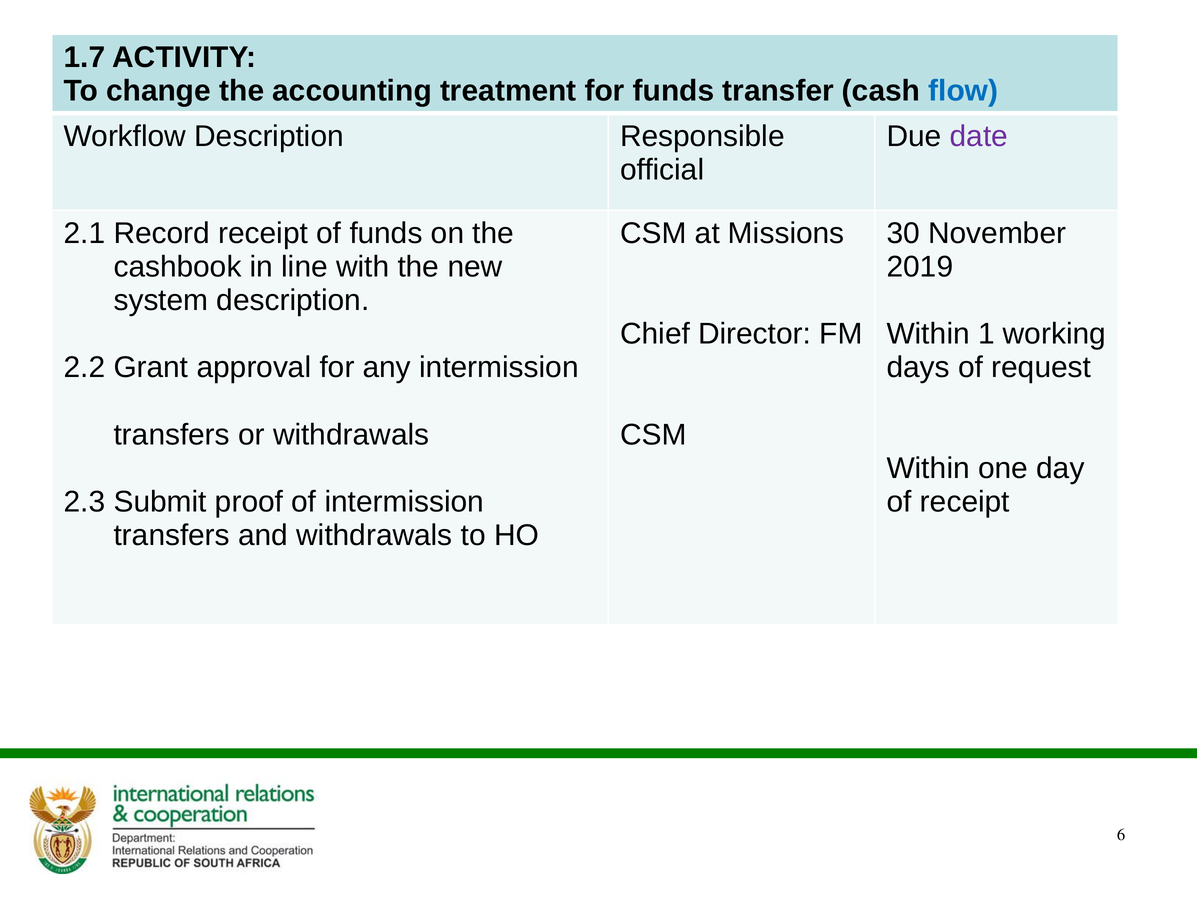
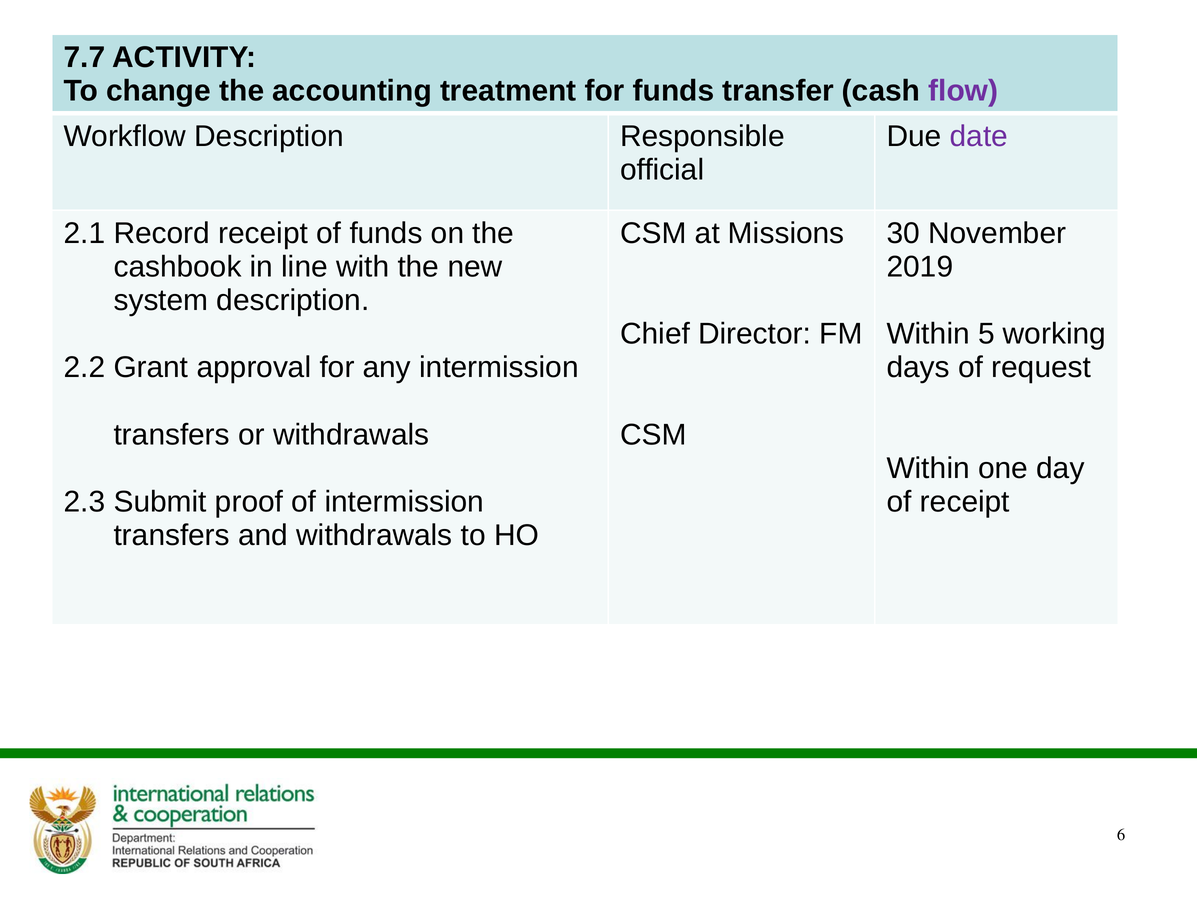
1.7: 1.7 -> 7.7
flow colour: blue -> purple
1: 1 -> 5
